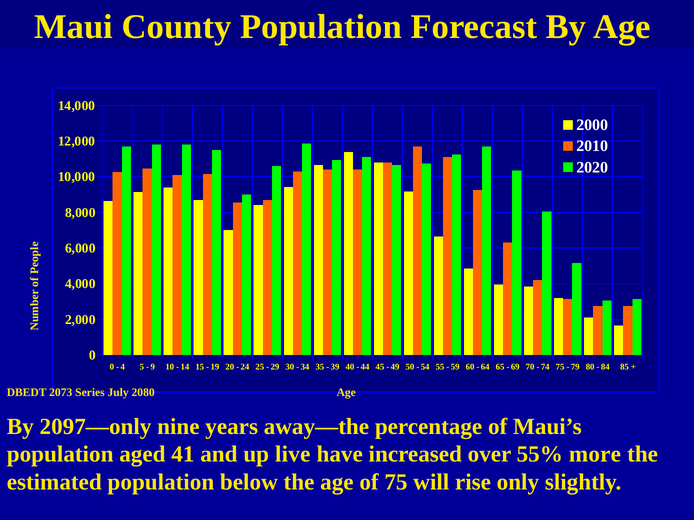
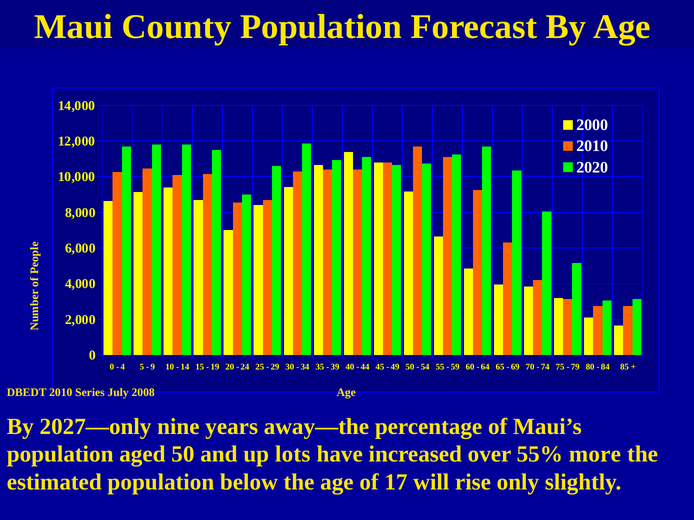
DBEDT 2073: 2073 -> 2010
2080: 2080 -> 2008
2097—only: 2097—only -> 2027—only
aged 41: 41 -> 50
live: live -> lots
of 75: 75 -> 17
